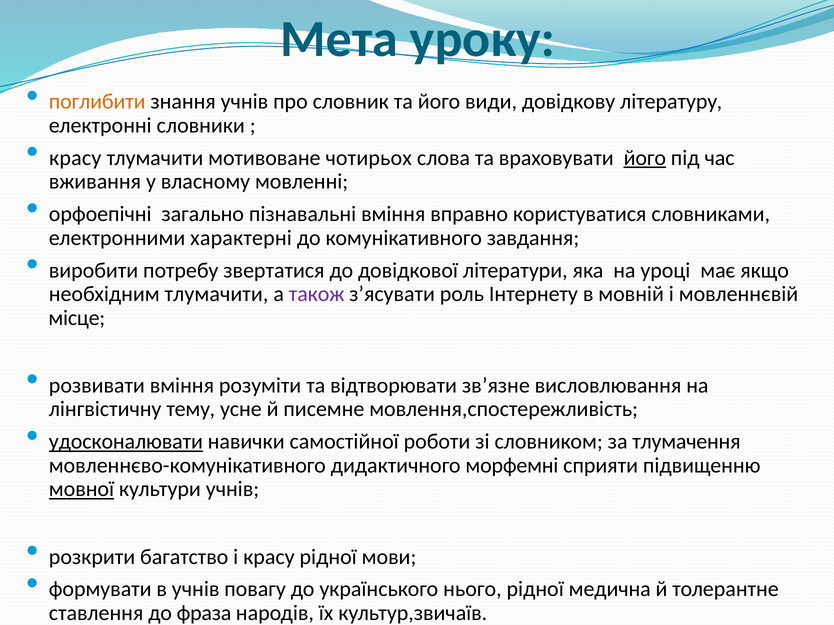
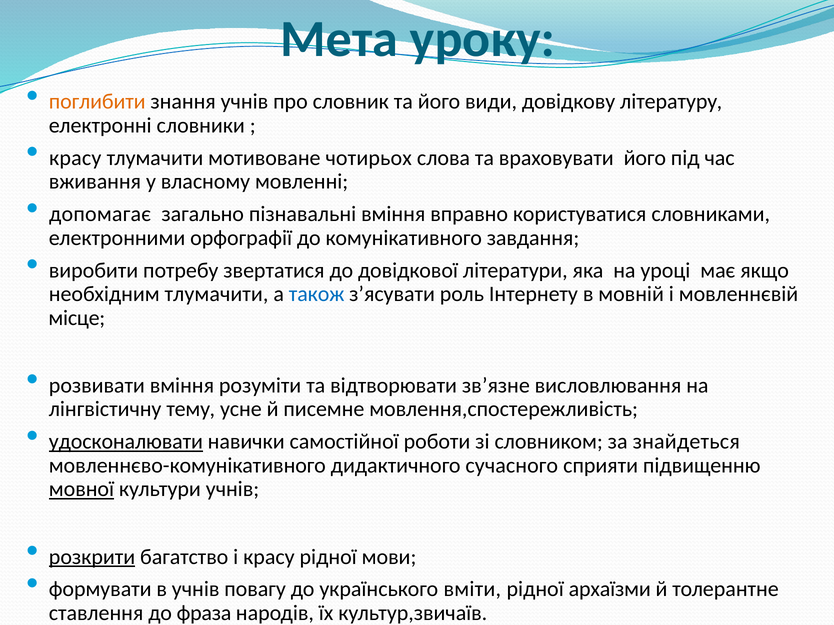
його at (645, 158) underline: present -> none
орфоепічні: орфоепічні -> допомагає
характерні: характерні -> орфографії
також colour: purple -> blue
тлумачення: тлумачення -> знайдеться
морфемні: морфемні -> сучасного
розкрити underline: none -> present
нього: нього -> вміти
медична: медична -> архаїзми
